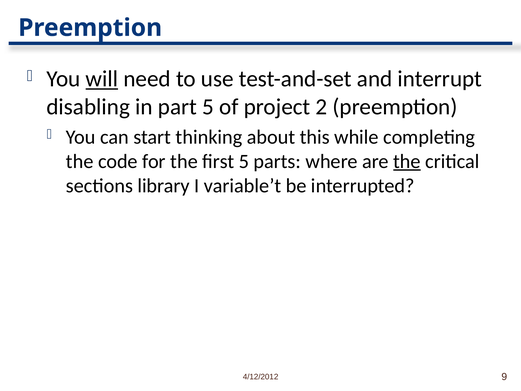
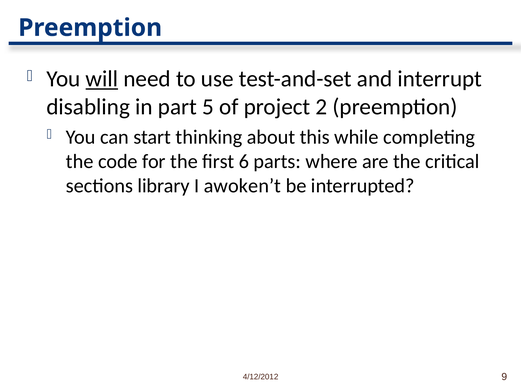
first 5: 5 -> 6
the at (407, 161) underline: present -> none
variable’t: variable’t -> awoken’t
